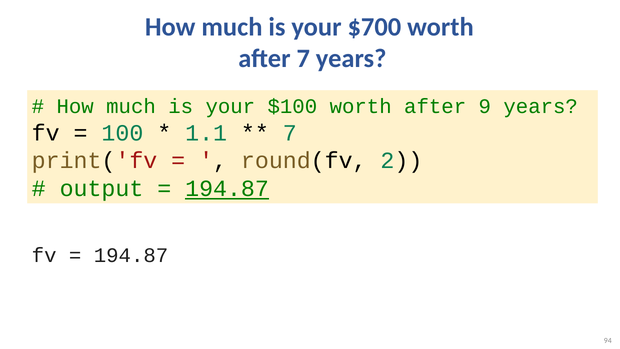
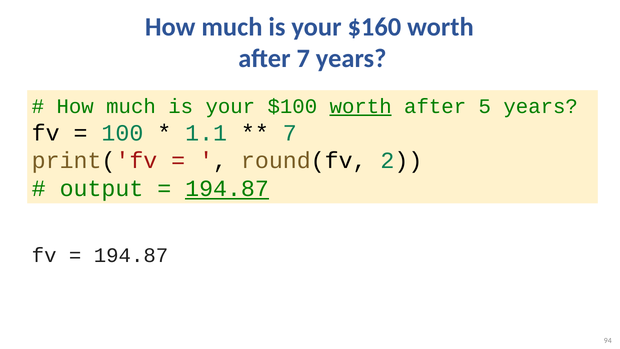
$700: $700 -> $160
worth at (361, 106) underline: none -> present
9: 9 -> 5
